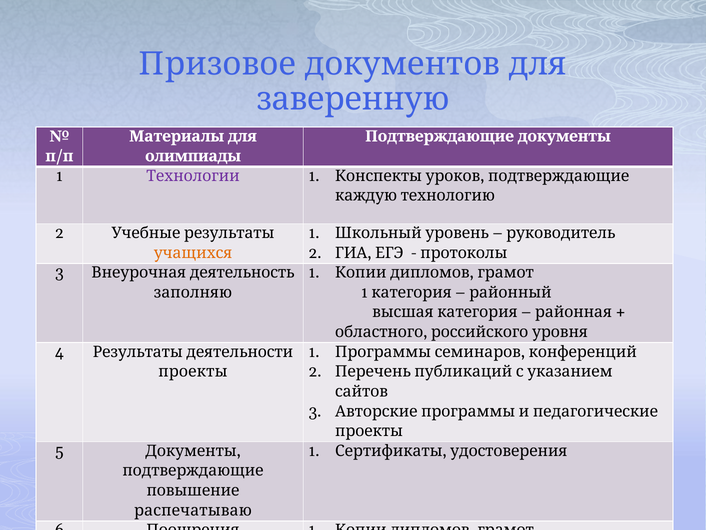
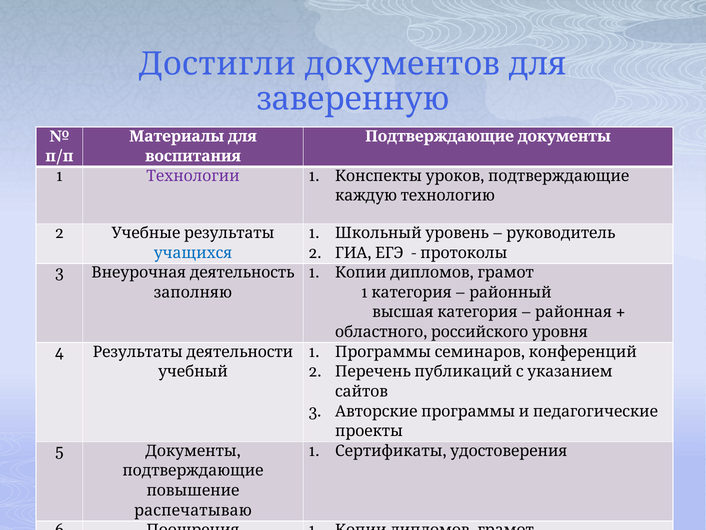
Призовое: Призовое -> Достигли
олимпиады: олимпиады -> воспитания
учащихся colour: orange -> blue
проекты at (193, 371): проекты -> учебный
